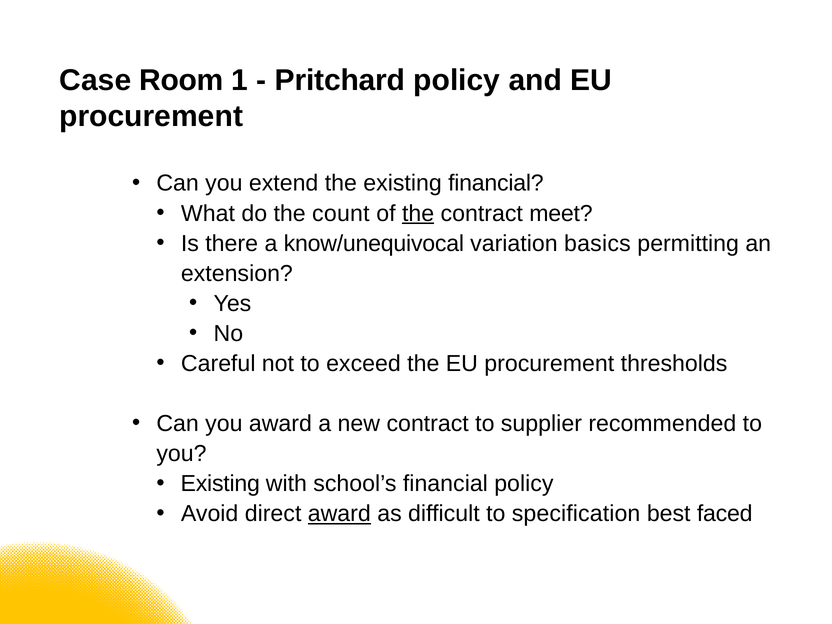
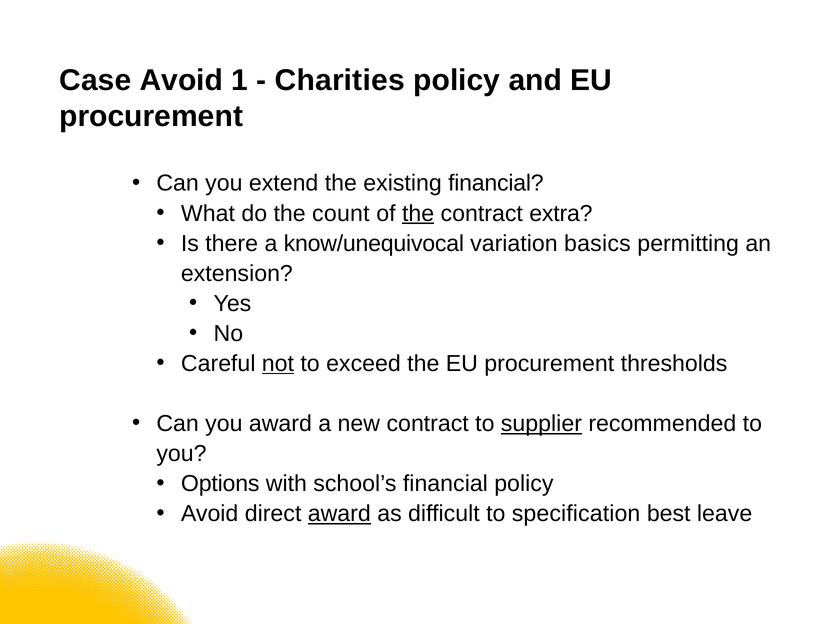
Case Room: Room -> Avoid
Pritchard: Pritchard -> Charities
meet: meet -> extra
not underline: none -> present
supplier underline: none -> present
Existing at (220, 484): Existing -> Options
faced: faced -> leave
